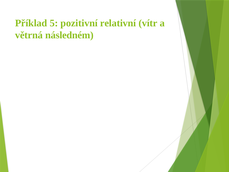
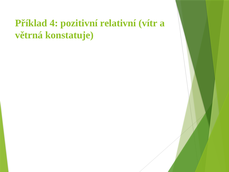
5: 5 -> 4
následném: následném -> konstatuje
